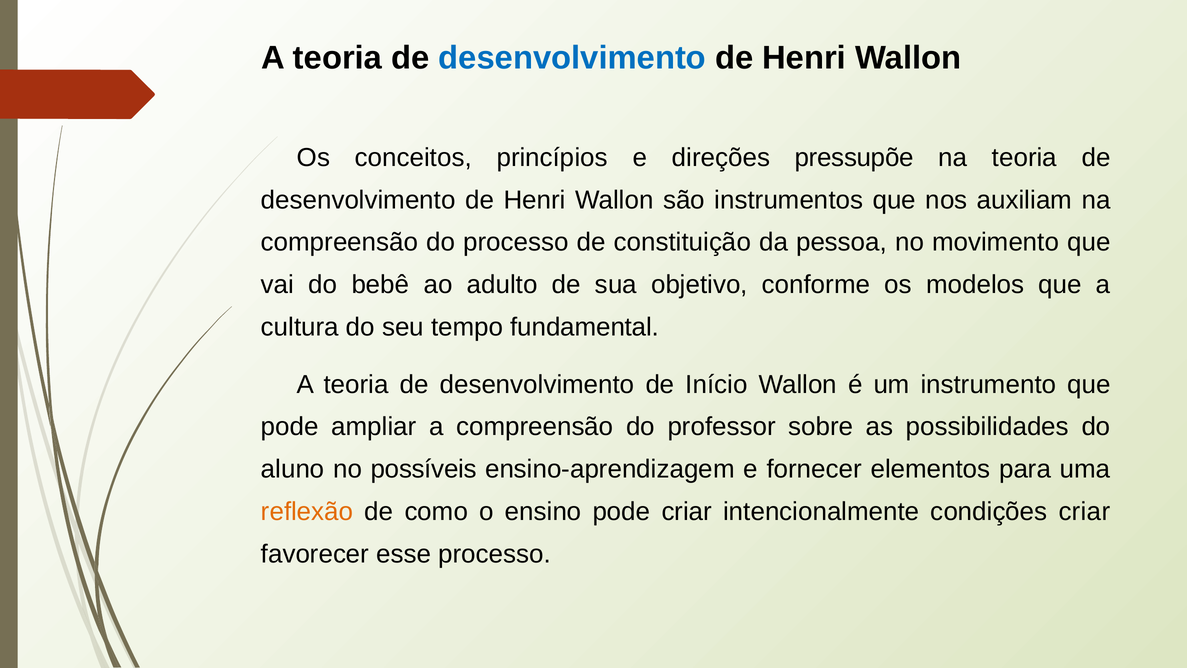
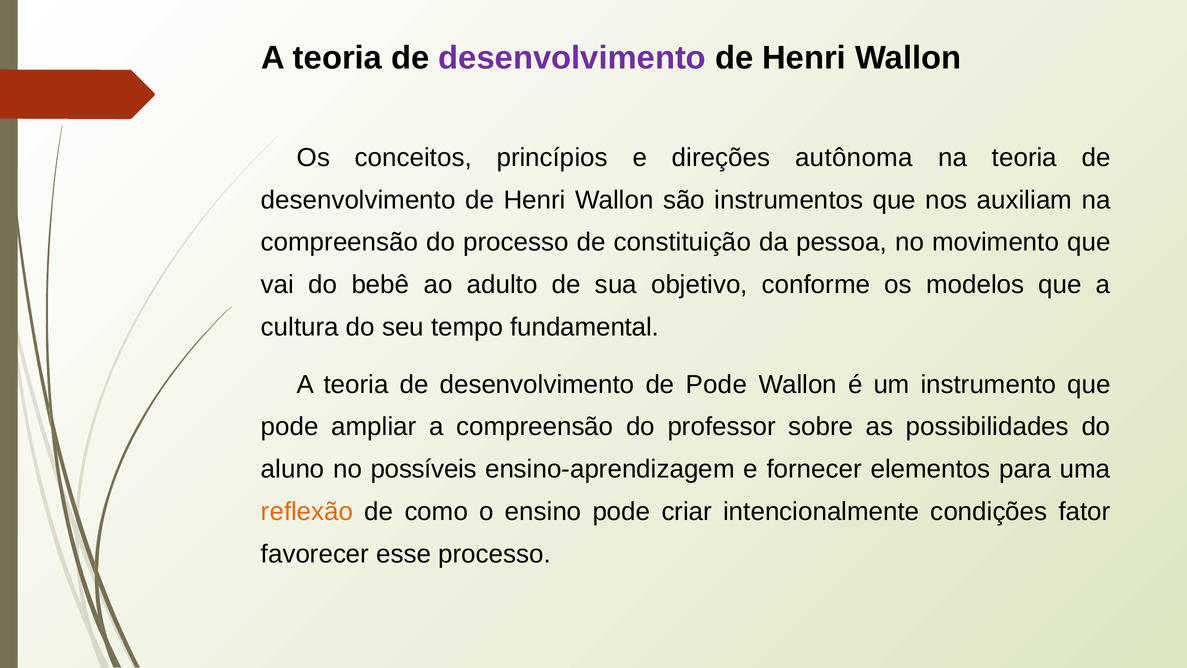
desenvolvimento at (572, 58) colour: blue -> purple
pressupõe: pressupõe -> autônoma
de Início: Início -> Pode
condições criar: criar -> fator
